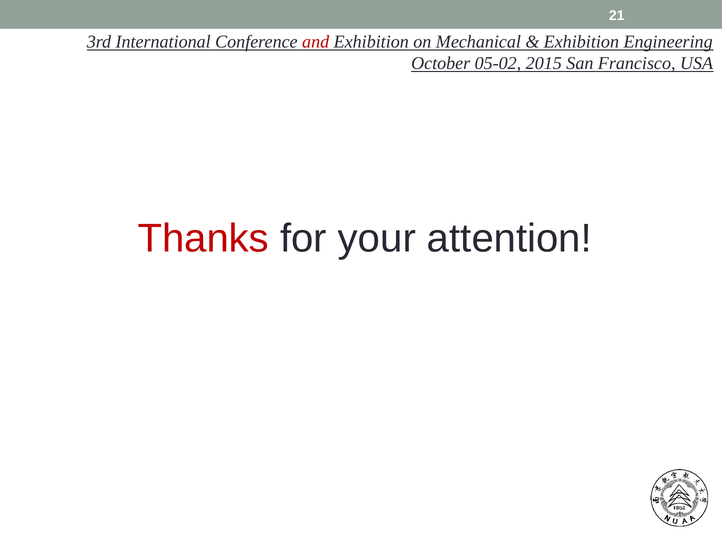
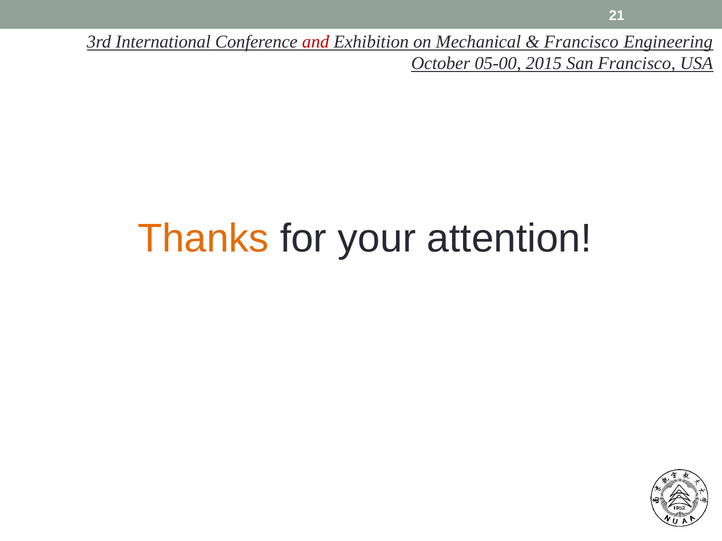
Exhibition at (581, 42): Exhibition -> Francisco
05-02: 05-02 -> 05-00
Thanks colour: red -> orange
